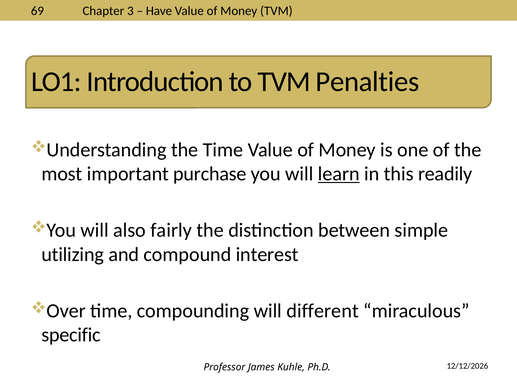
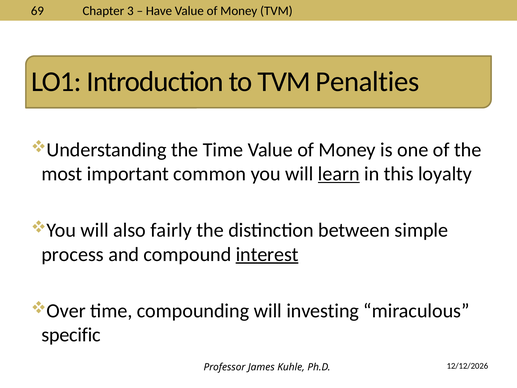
purchase: purchase -> common
readily: readily -> loyalty
utilizing: utilizing -> process
interest underline: none -> present
different: different -> investing
